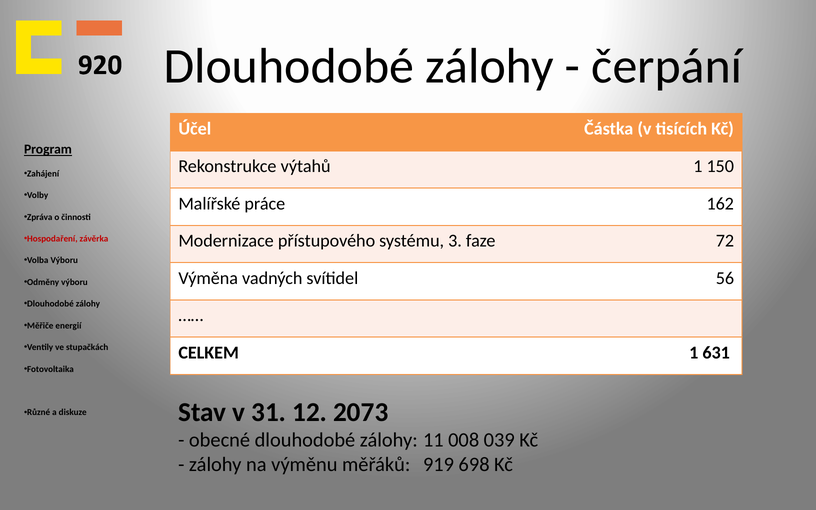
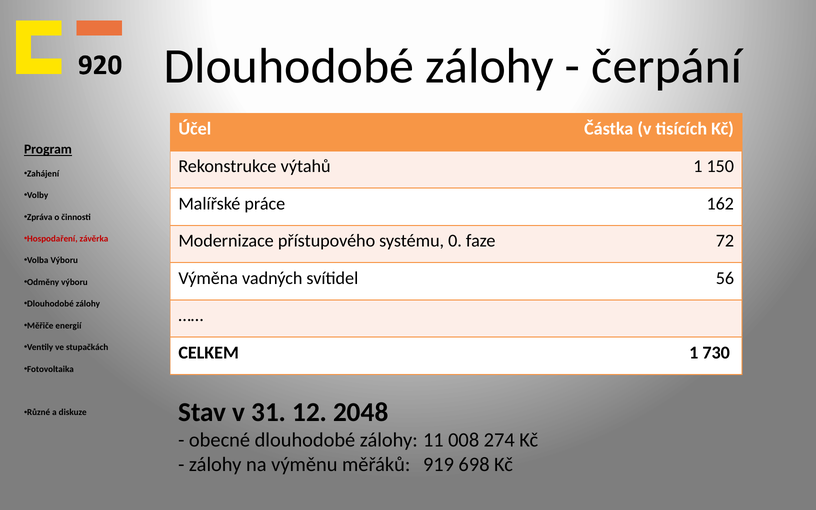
3: 3 -> 0
631: 631 -> 730
2073: 2073 -> 2048
039: 039 -> 274
